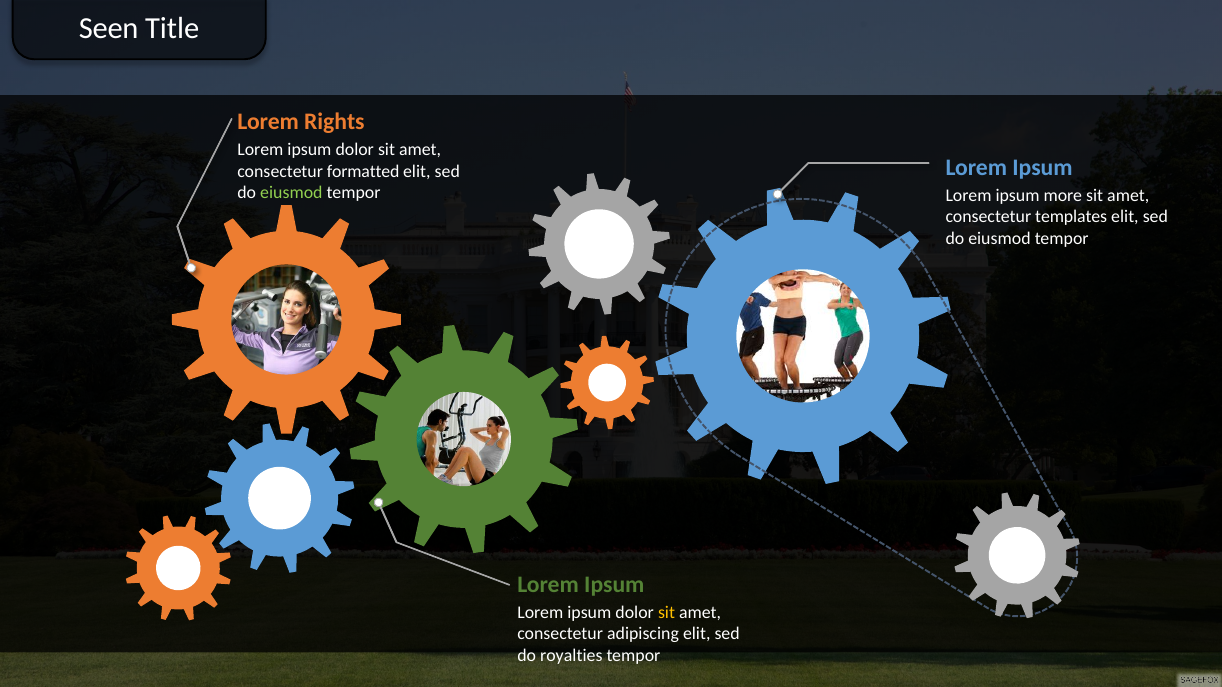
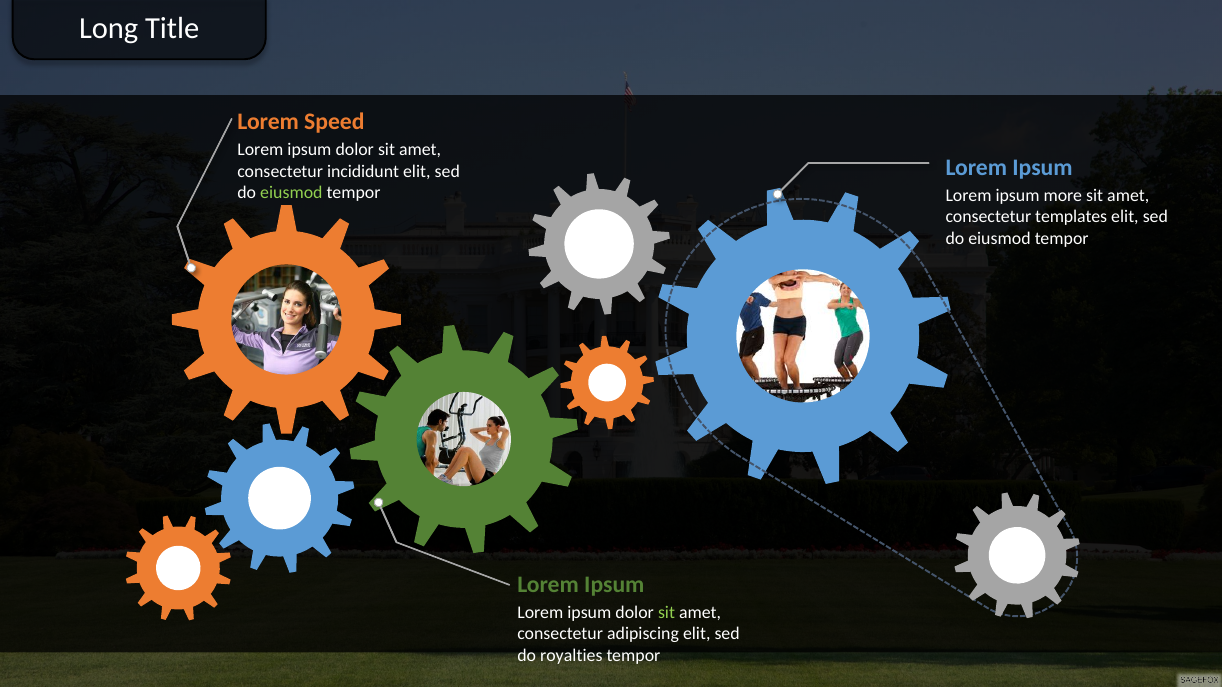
Seen: Seen -> Long
Rights: Rights -> Speed
formatted: formatted -> incididunt
sit at (666, 613) colour: yellow -> light green
